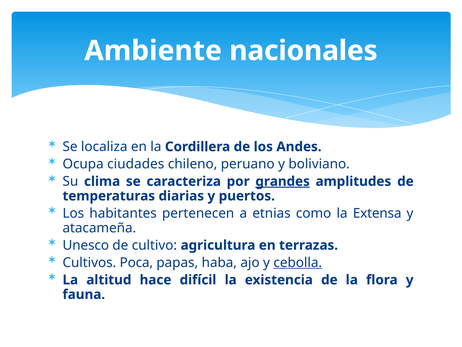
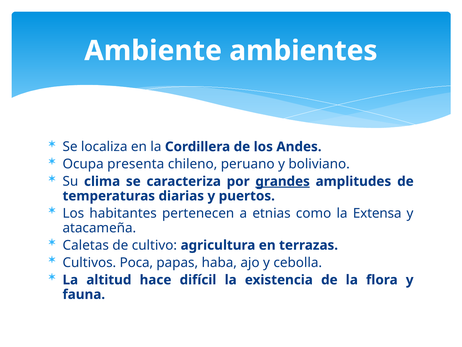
nacionales: nacionales -> ambientes
ciudades: ciudades -> presenta
Unesco: Unesco -> Caletas
cebolla underline: present -> none
